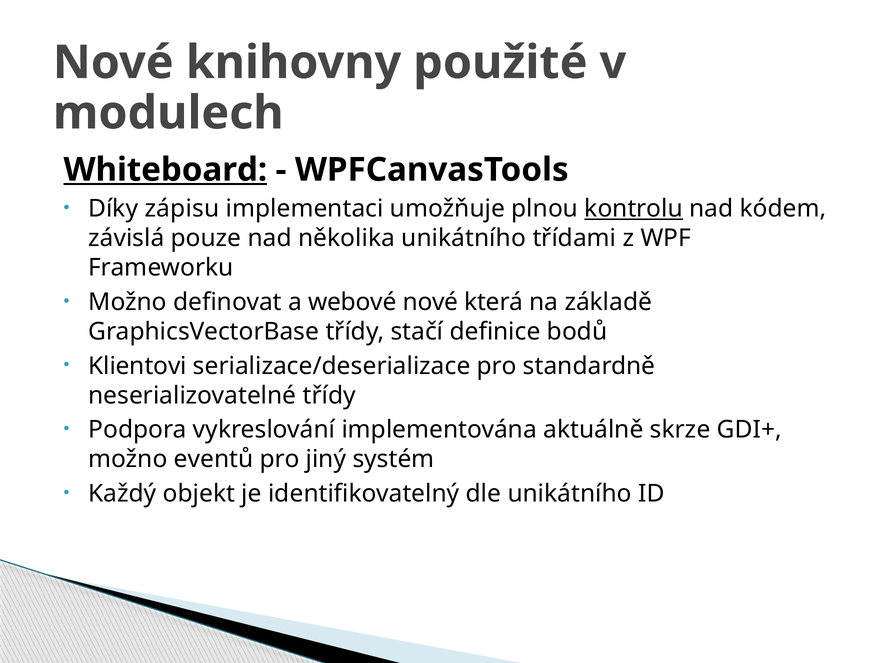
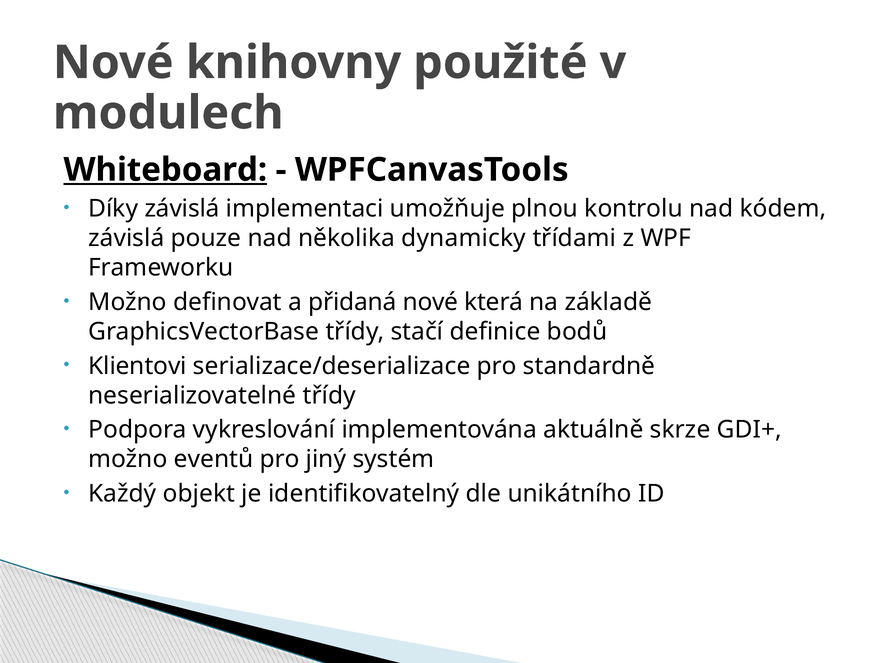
Díky zápisu: zápisu -> závislá
kontrolu underline: present -> none
několika unikátního: unikátního -> dynamicky
webové: webové -> přidaná
